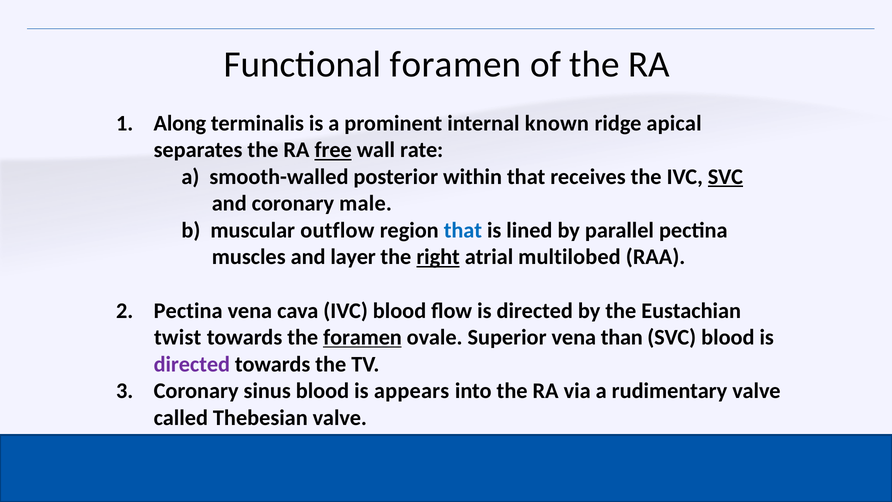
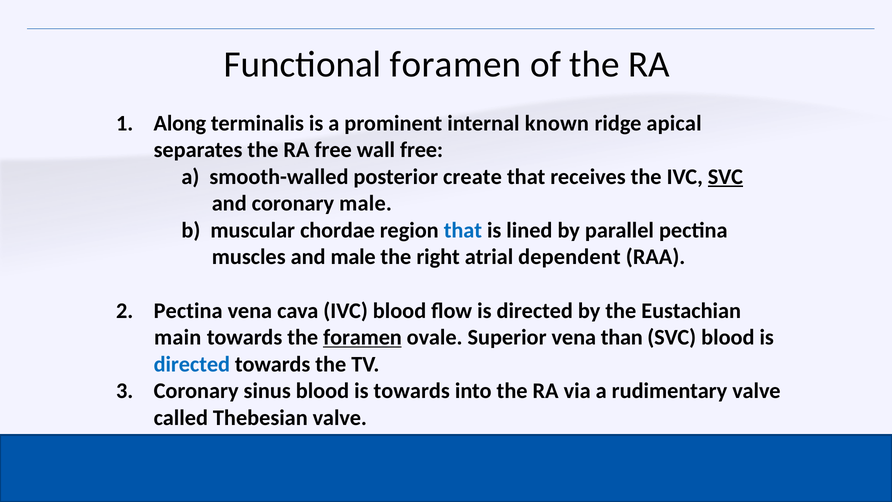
free at (333, 150) underline: present -> none
wall rate: rate -> free
within: within -> create
outflow: outflow -> chordae
and layer: layer -> male
right underline: present -> none
multilobed: multilobed -> dependent
twist: twist -> main
directed at (192, 364) colour: purple -> blue
is appears: appears -> towards
